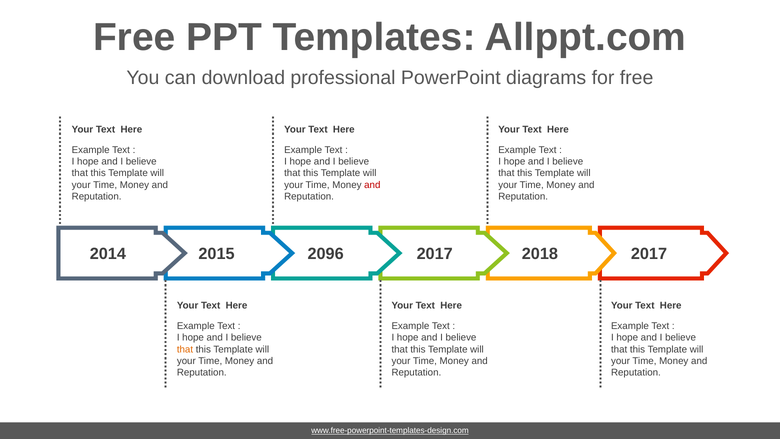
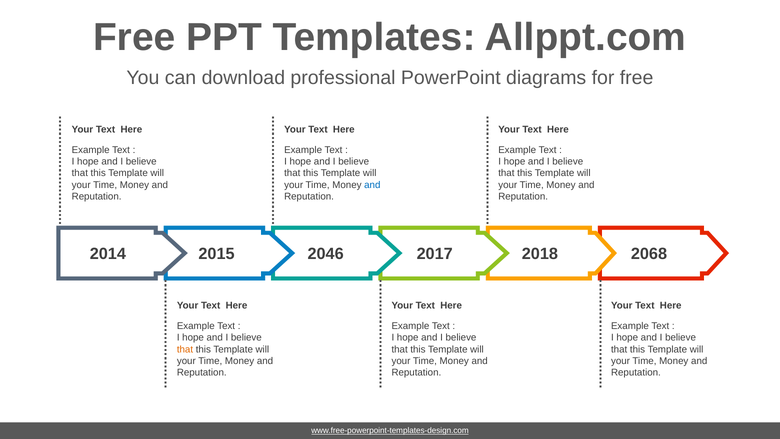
and at (372, 185) colour: red -> blue
2096: 2096 -> 2046
2017 at (649, 254): 2017 -> 2068
